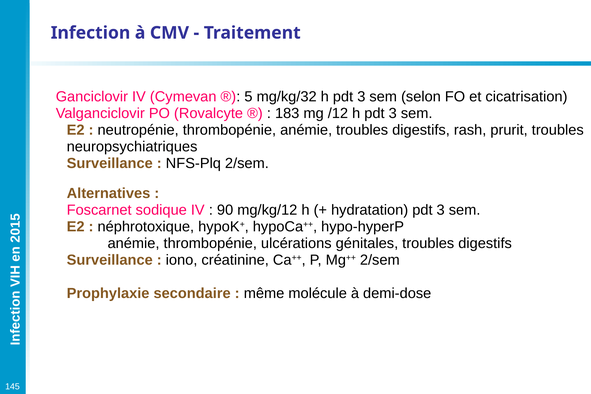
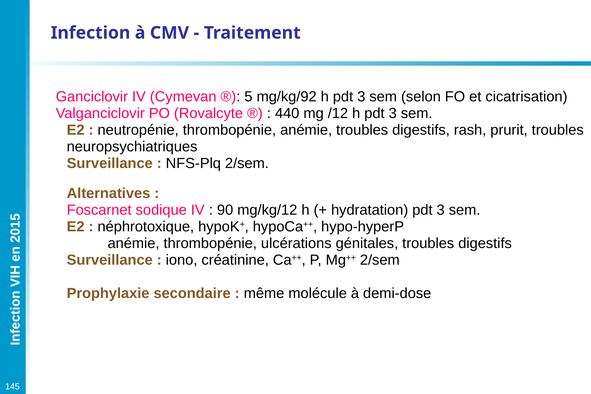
mg/kg/32: mg/kg/32 -> mg/kg/92
183: 183 -> 440
